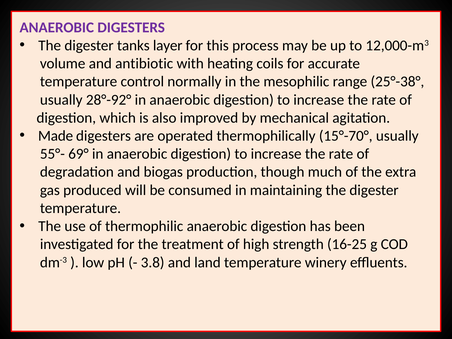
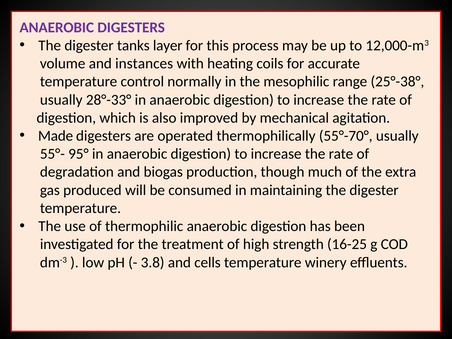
antibiotic: antibiotic -> instances
28°-92°: 28°-92° -> 28°-33°
15°-70°: 15°-70° -> 55°-70°
69°: 69° -> 95°
land: land -> cells
